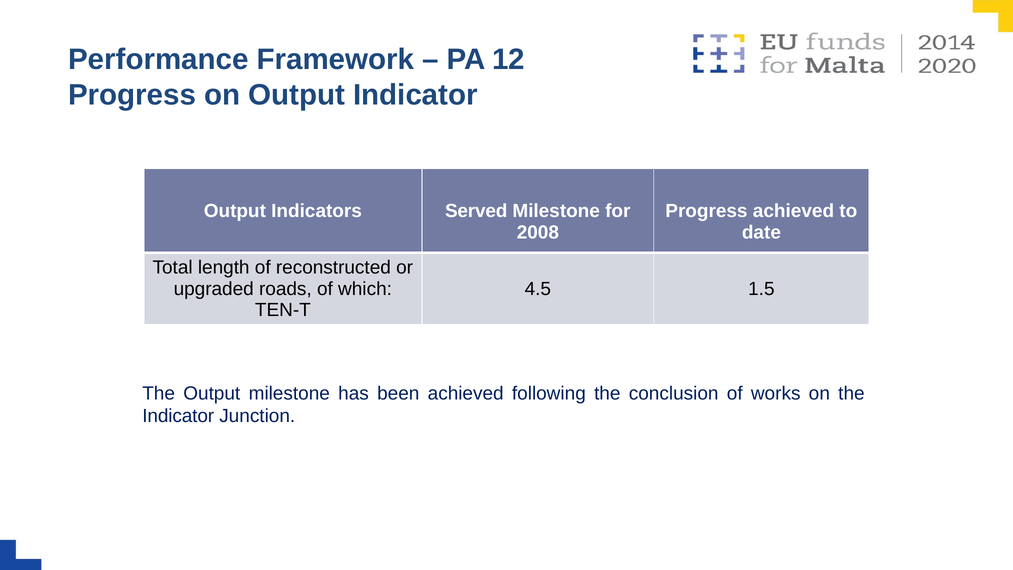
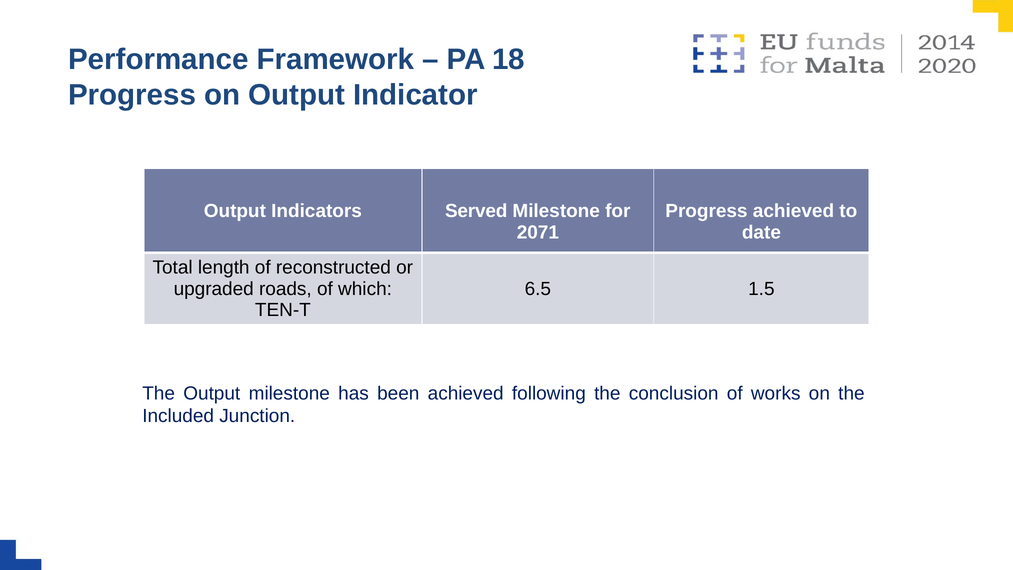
12: 12 -> 18
2008: 2008 -> 2071
4.5: 4.5 -> 6.5
Indicator at (178, 416): Indicator -> Included
